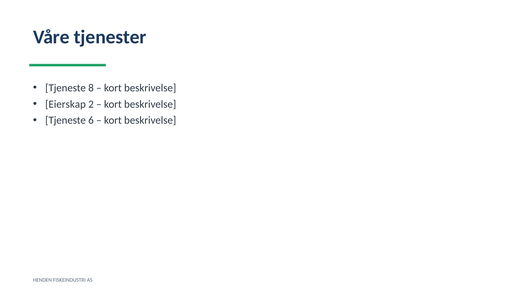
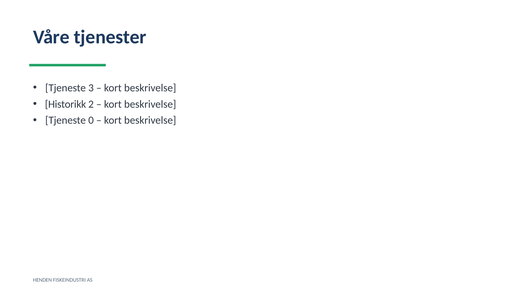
8: 8 -> 3
Eierskap: Eierskap -> Historikk
6: 6 -> 0
